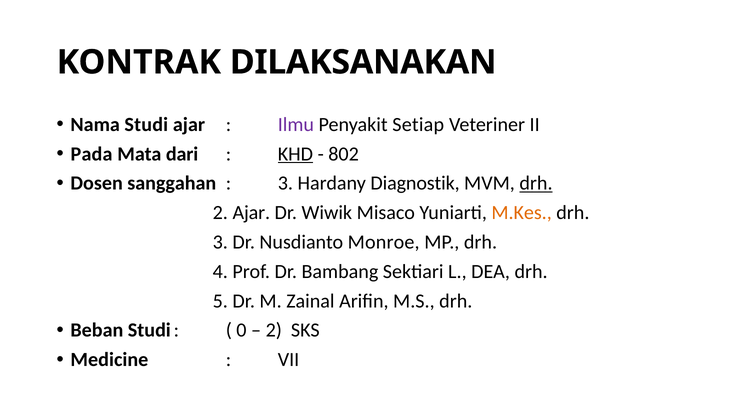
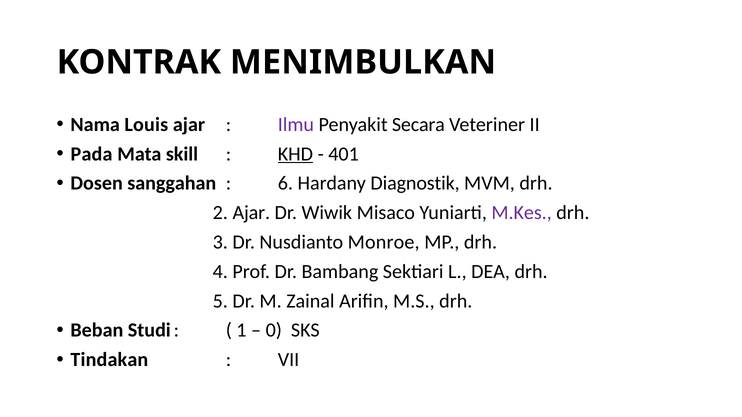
DILAKSANAKAN: DILAKSANAKAN -> MENIMBULKAN
Nama Studi: Studi -> Louis
Setiap: Setiap -> Secara
dari: dari -> skill
802: 802 -> 401
3 at (285, 183): 3 -> 6
drh at (536, 183) underline: present -> none
M.Kes colour: orange -> purple
0: 0 -> 1
2 at (274, 331): 2 -> 0
Medicine: Medicine -> Tindakan
